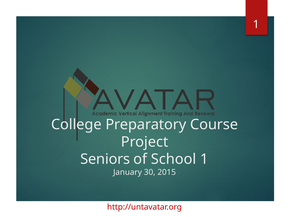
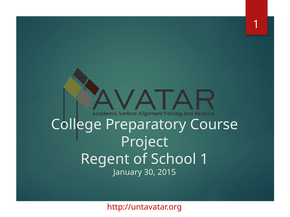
Seniors: Seniors -> Regent
